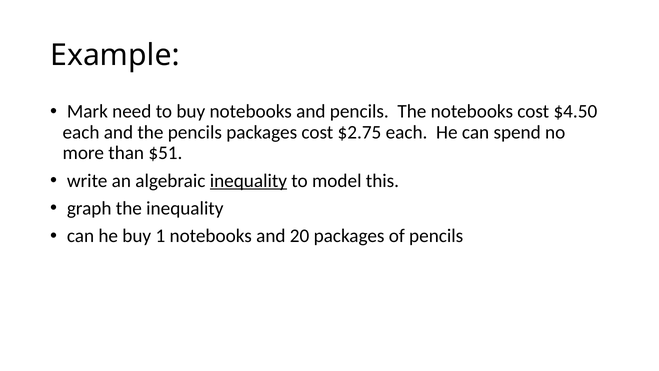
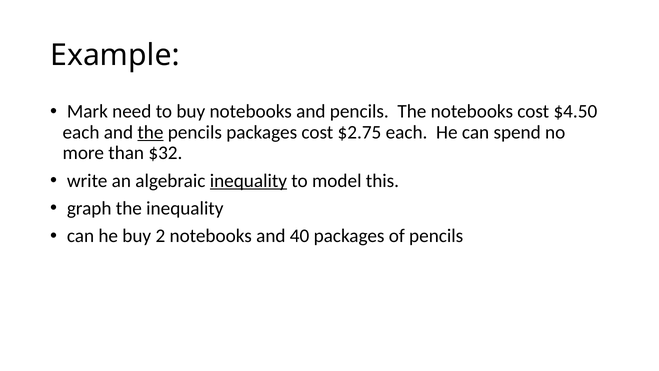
the at (150, 132) underline: none -> present
$51: $51 -> $32
1: 1 -> 2
20: 20 -> 40
